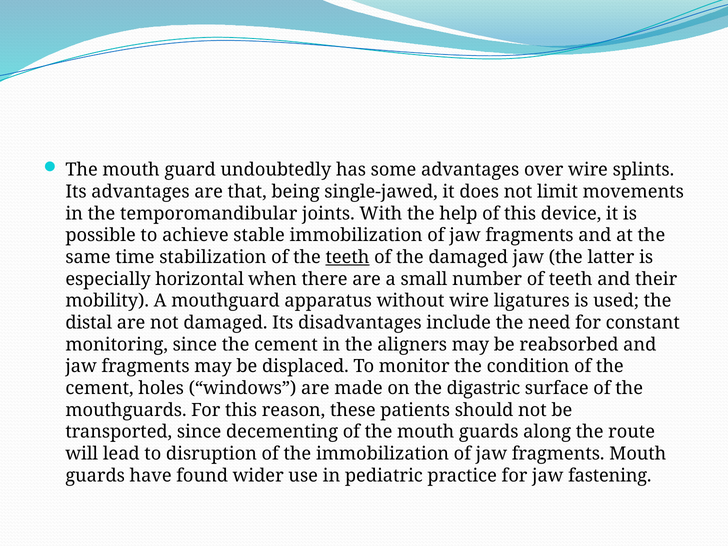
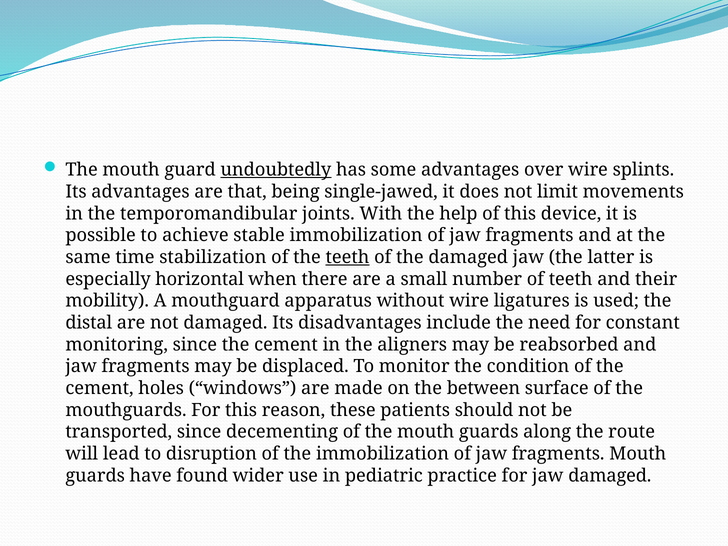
undoubtedly underline: none -> present
digastric: digastric -> between
jaw fastening: fastening -> damaged
